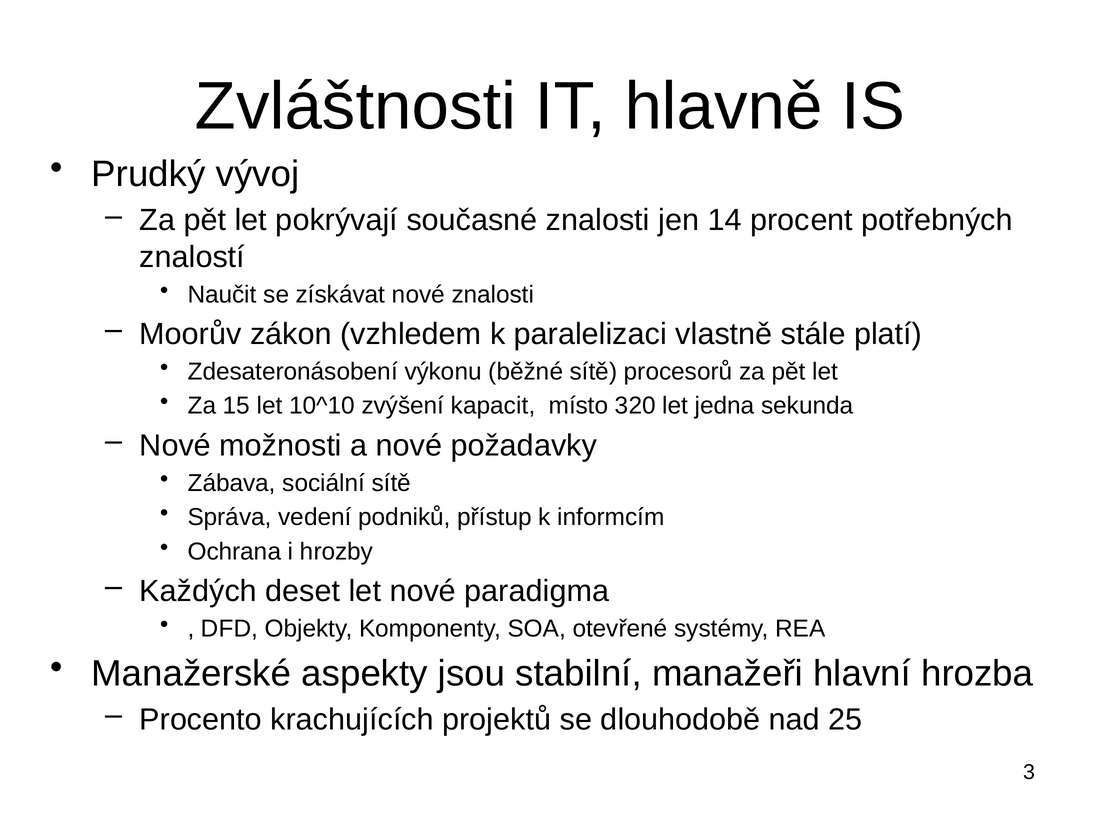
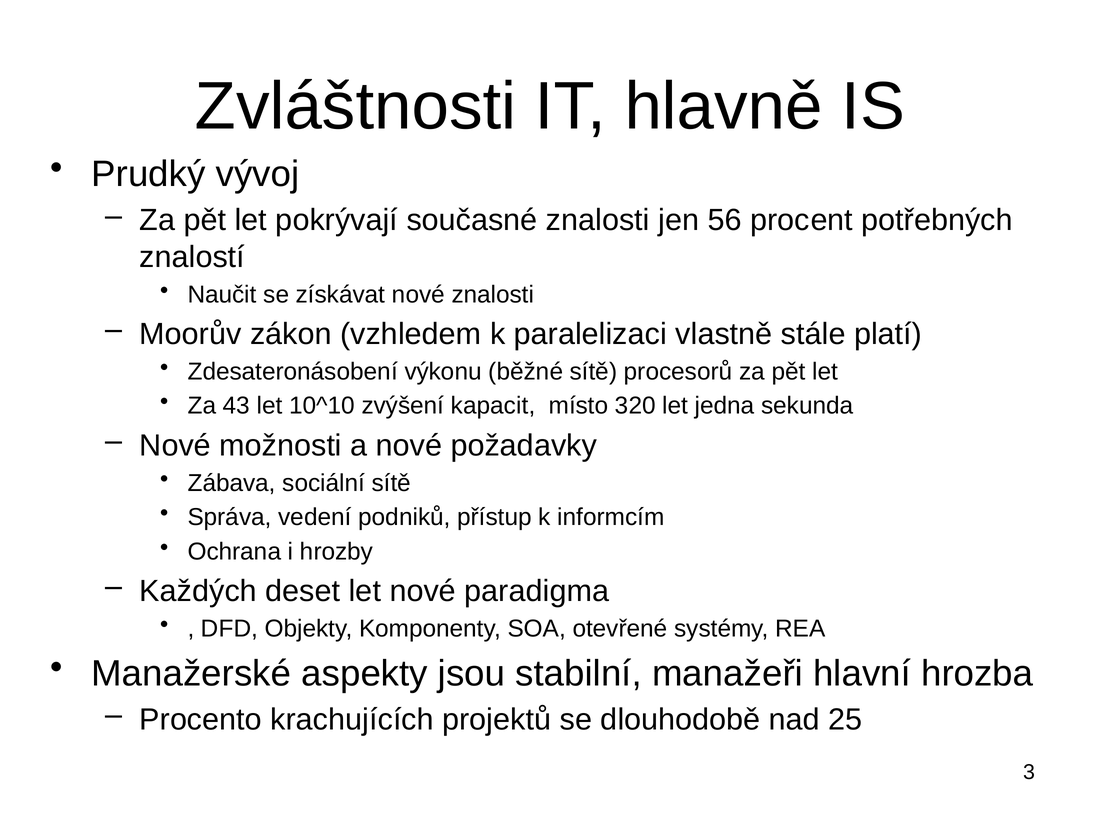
14: 14 -> 56
15: 15 -> 43
